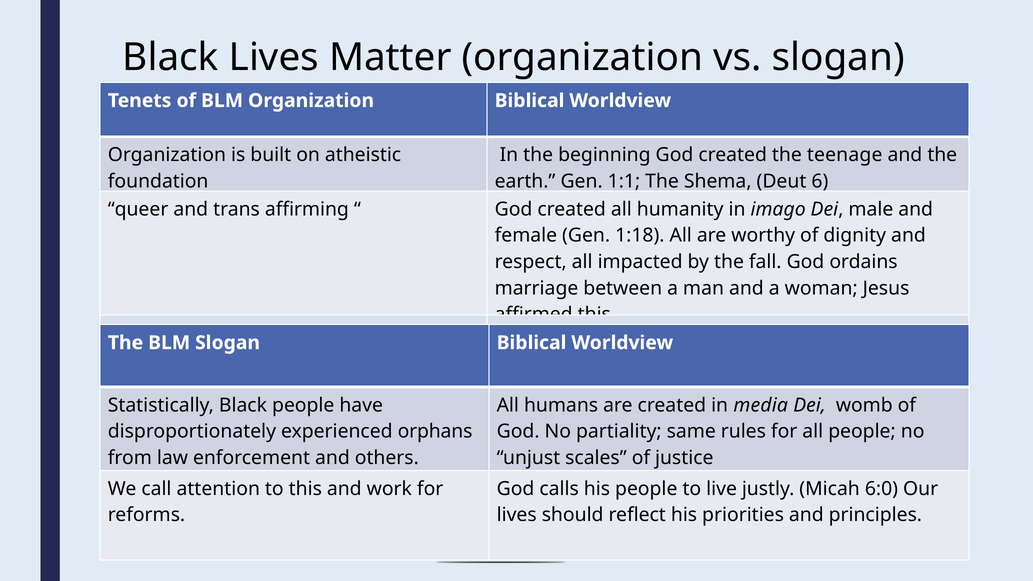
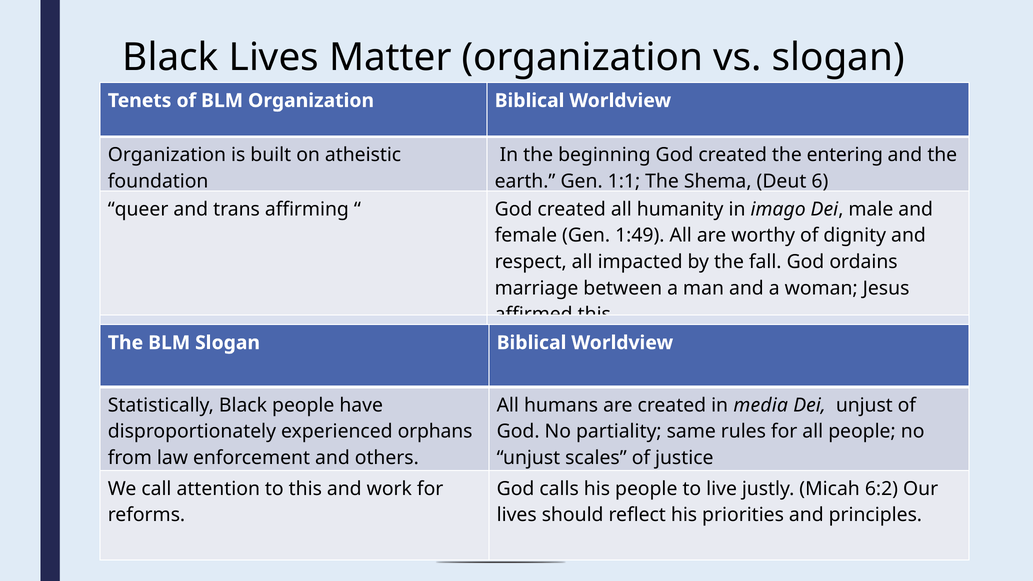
teenage: teenage -> entering
1:18: 1:18 -> 1:49
Dei womb: womb -> unjust
6:0: 6:0 -> 6:2
